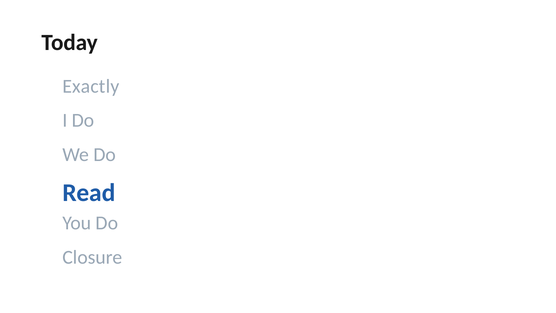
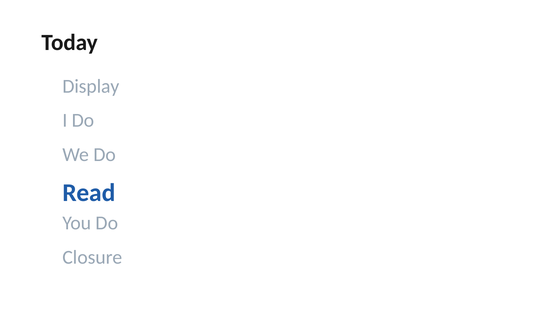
Exactly: Exactly -> Display
